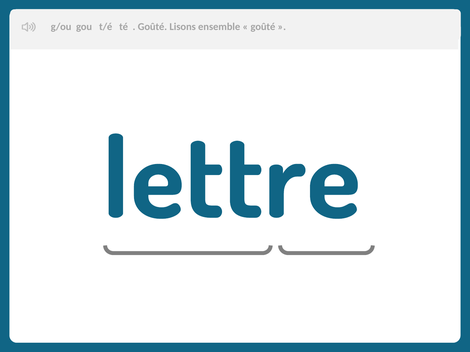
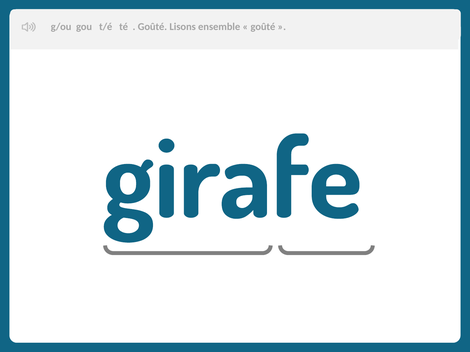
lettre: lettre -> girafe
